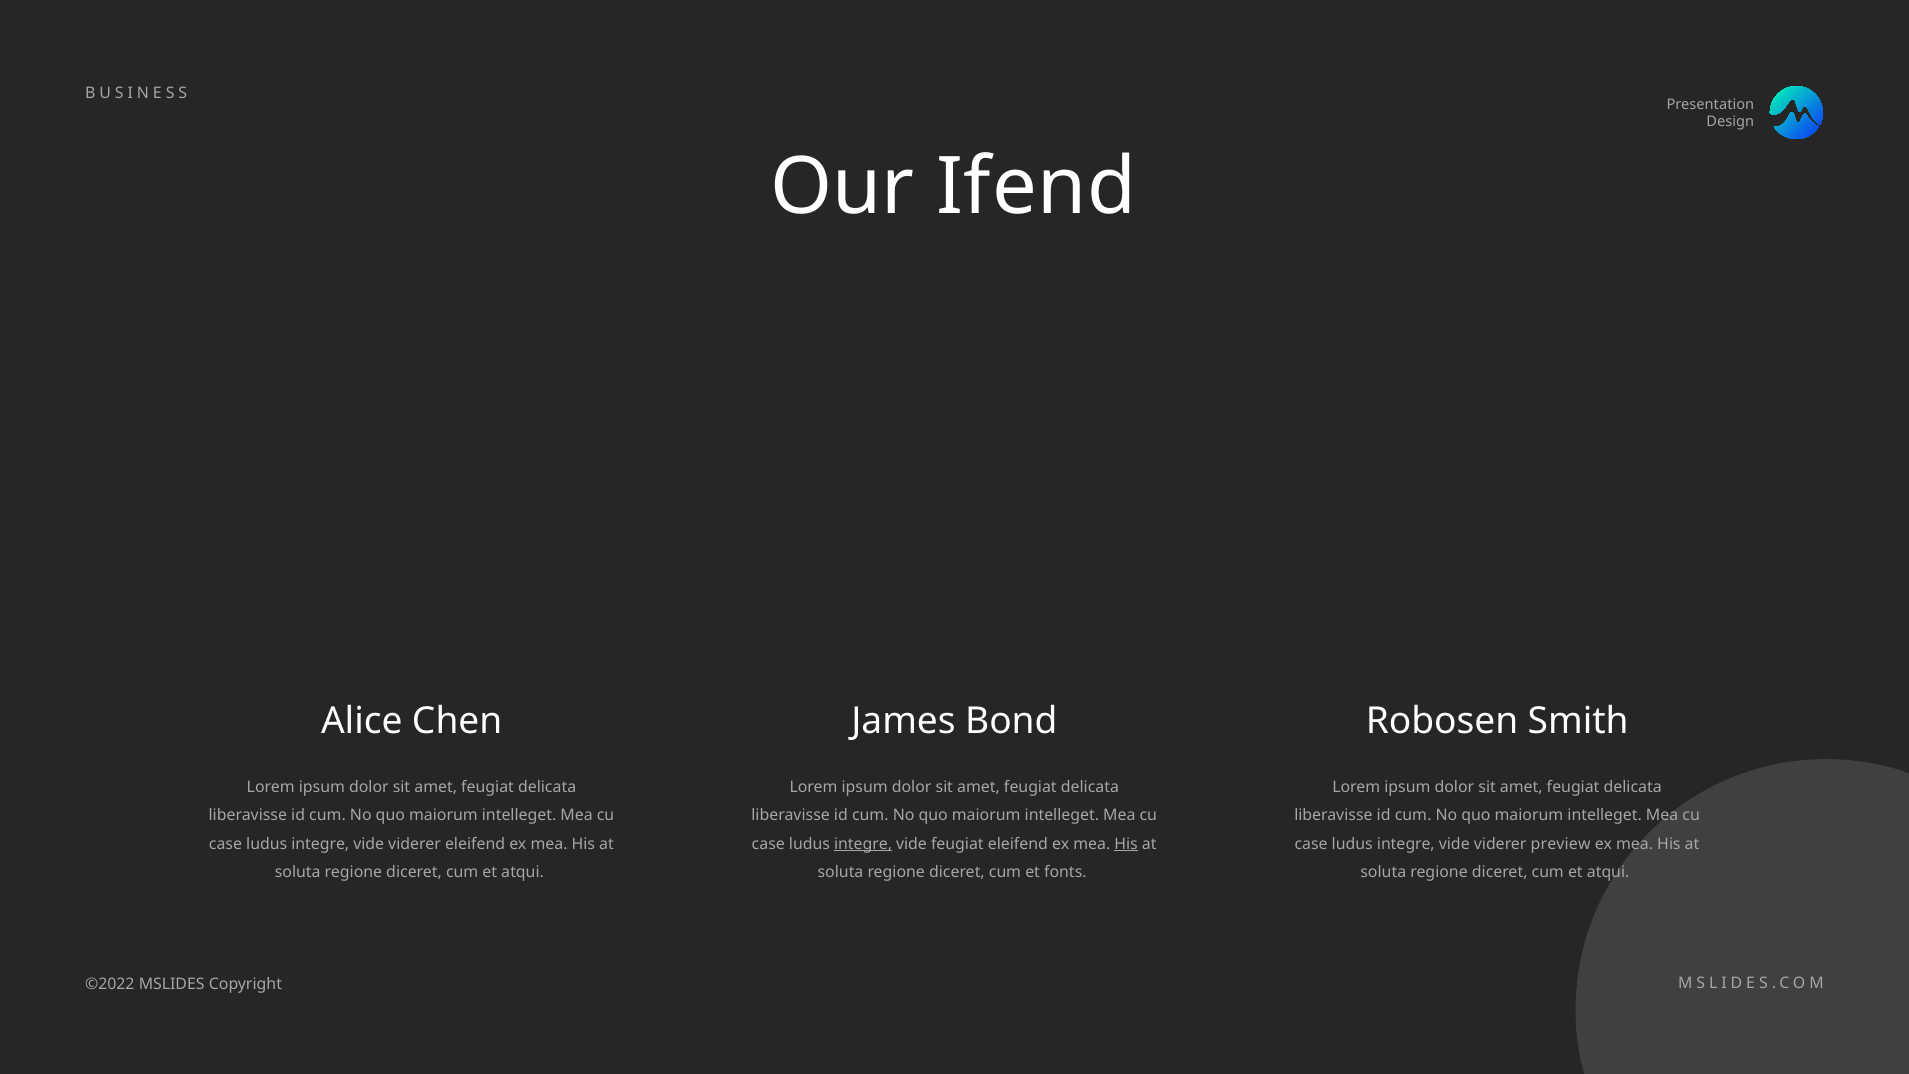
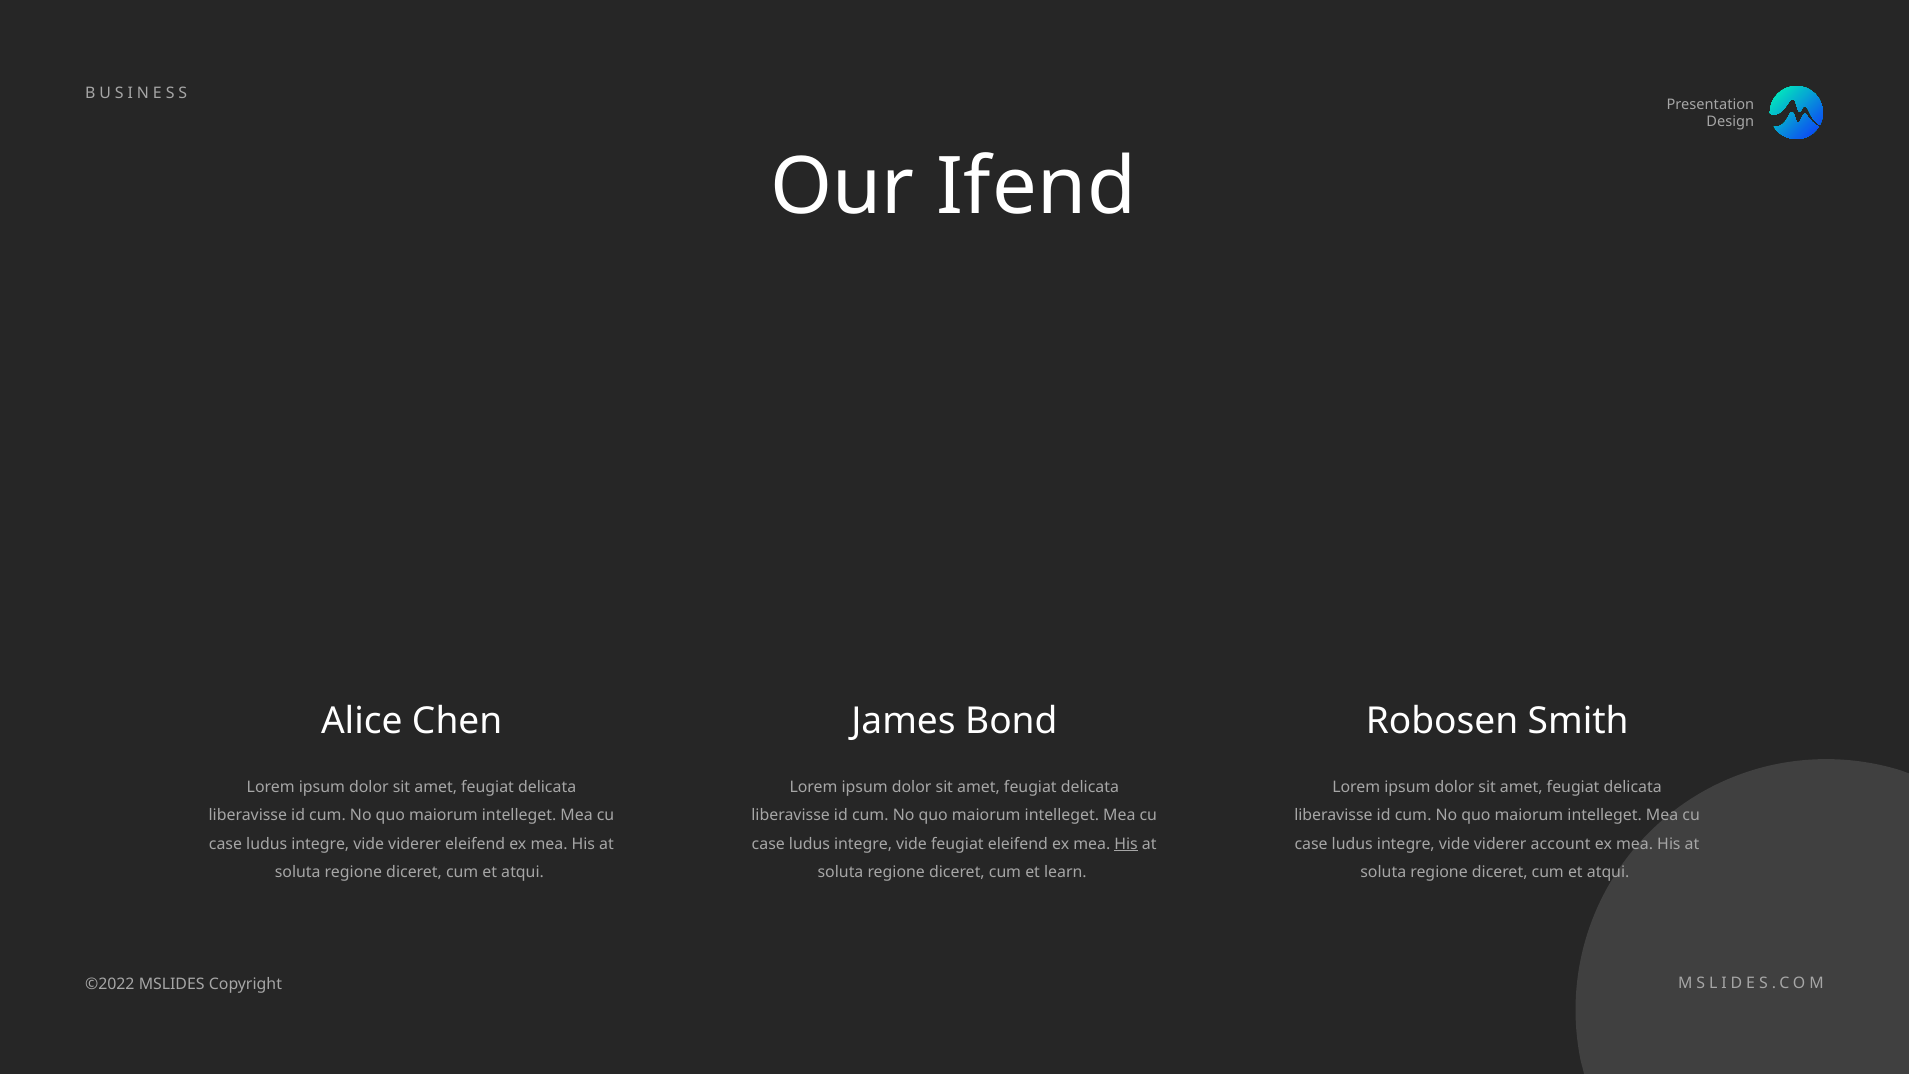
integre at (863, 844) underline: present -> none
preview: preview -> account
fonts: fonts -> learn
